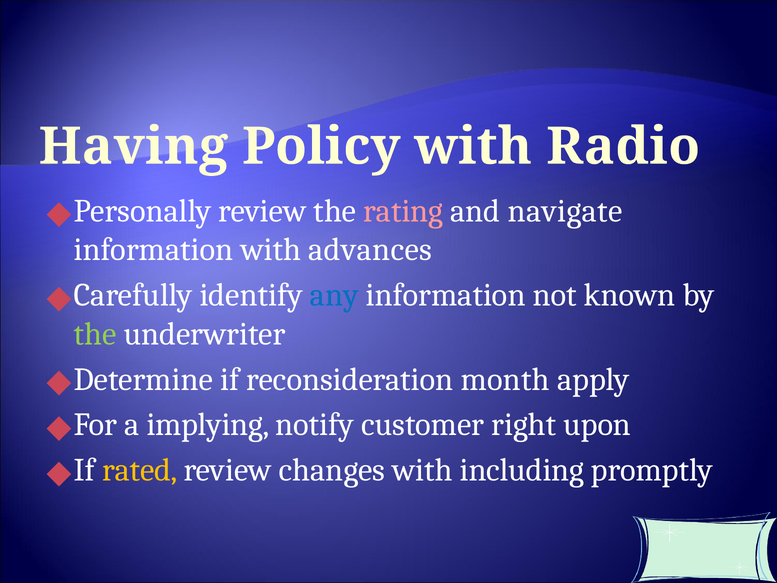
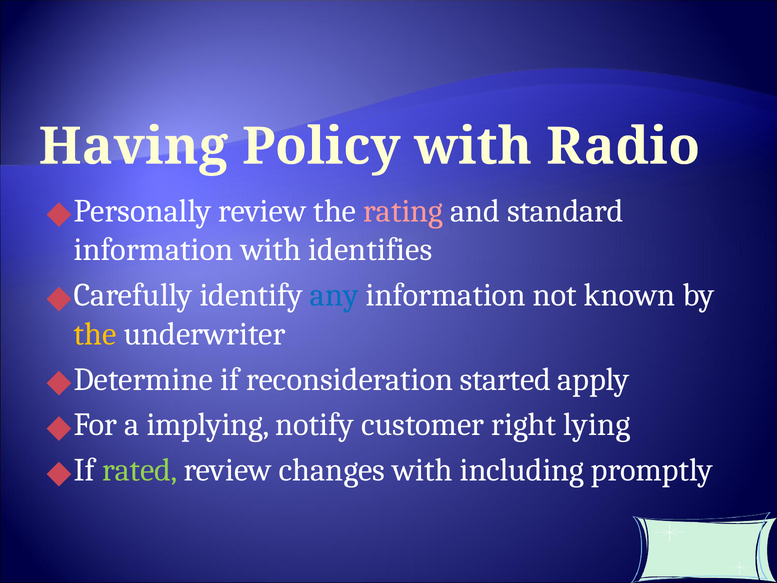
navigate: navigate -> standard
advances: advances -> identifies
the at (95, 334) colour: light green -> yellow
month: month -> started
upon: upon -> lying
rated colour: yellow -> light green
